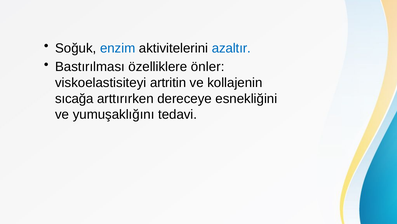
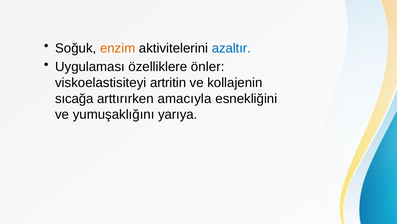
enzim colour: blue -> orange
Bastırılması: Bastırılması -> Uygulaması
dereceye: dereceye -> amacıyla
tedavi: tedavi -> yarıya
